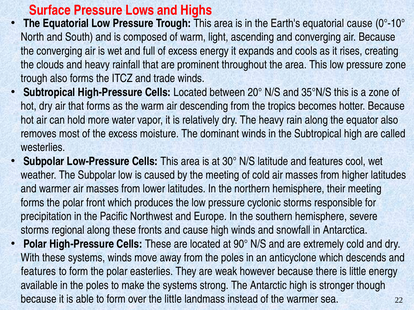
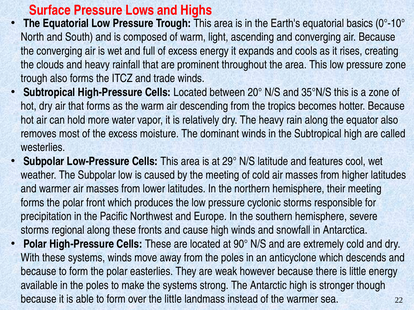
equatorial cause: cause -> basics
30°: 30° -> 29°
features at (38, 272): features -> because
